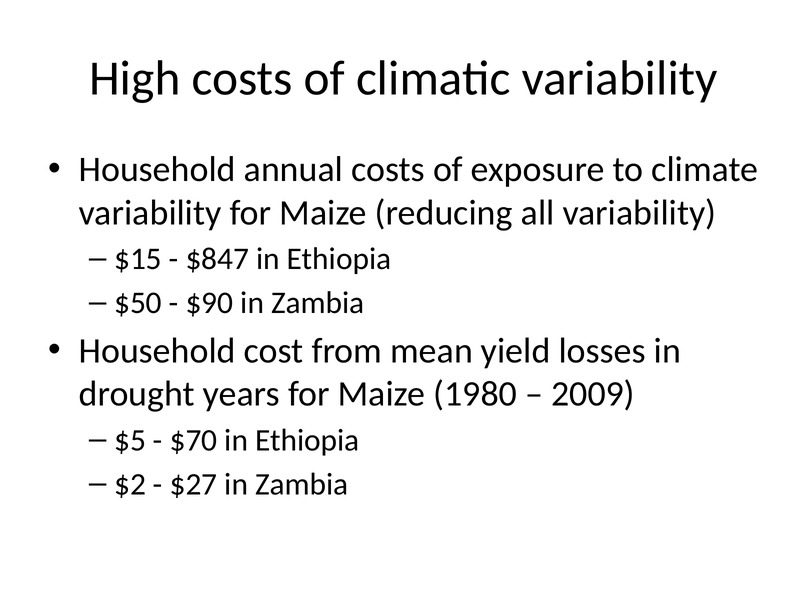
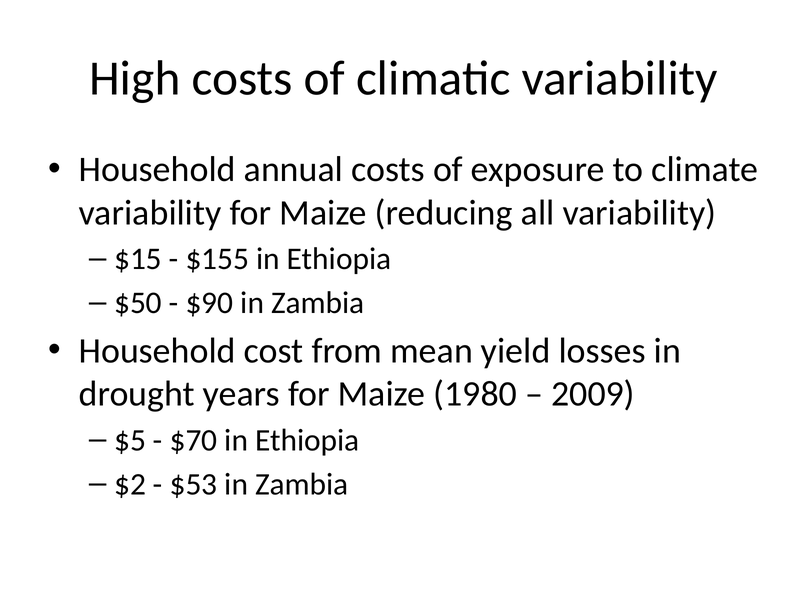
$847: $847 -> $155
$27: $27 -> $53
